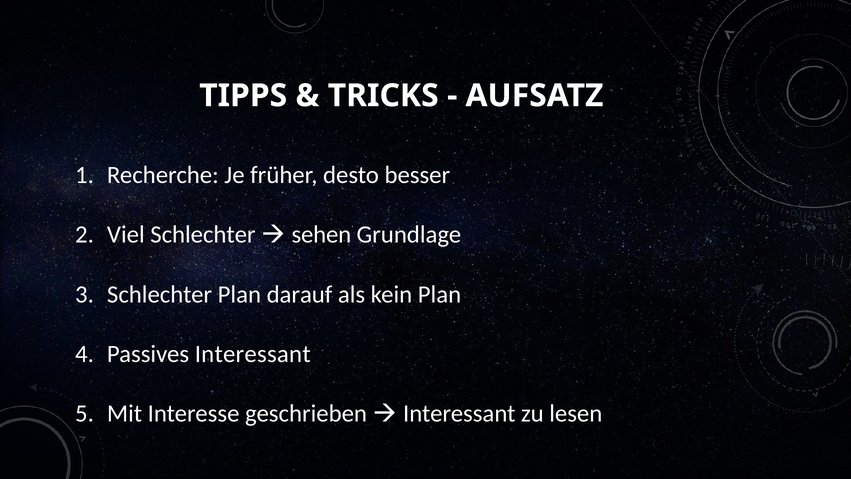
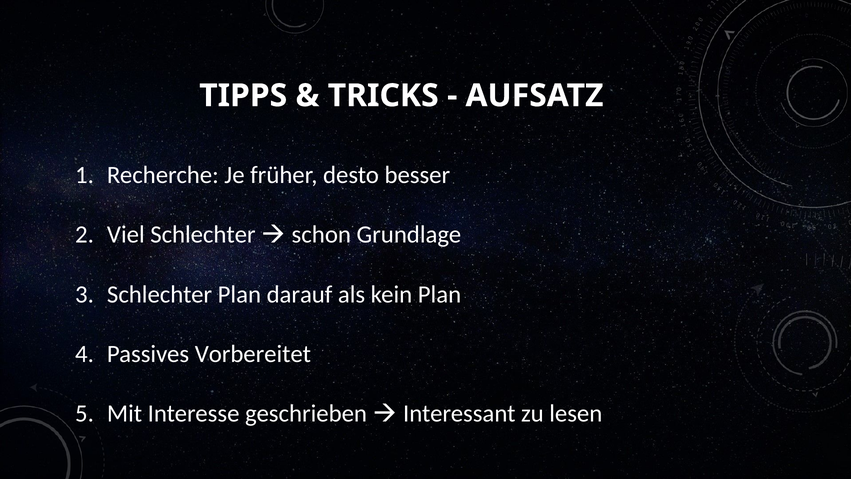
sehen: sehen -> schon
Passives Interessant: Interessant -> Vorbereitet
